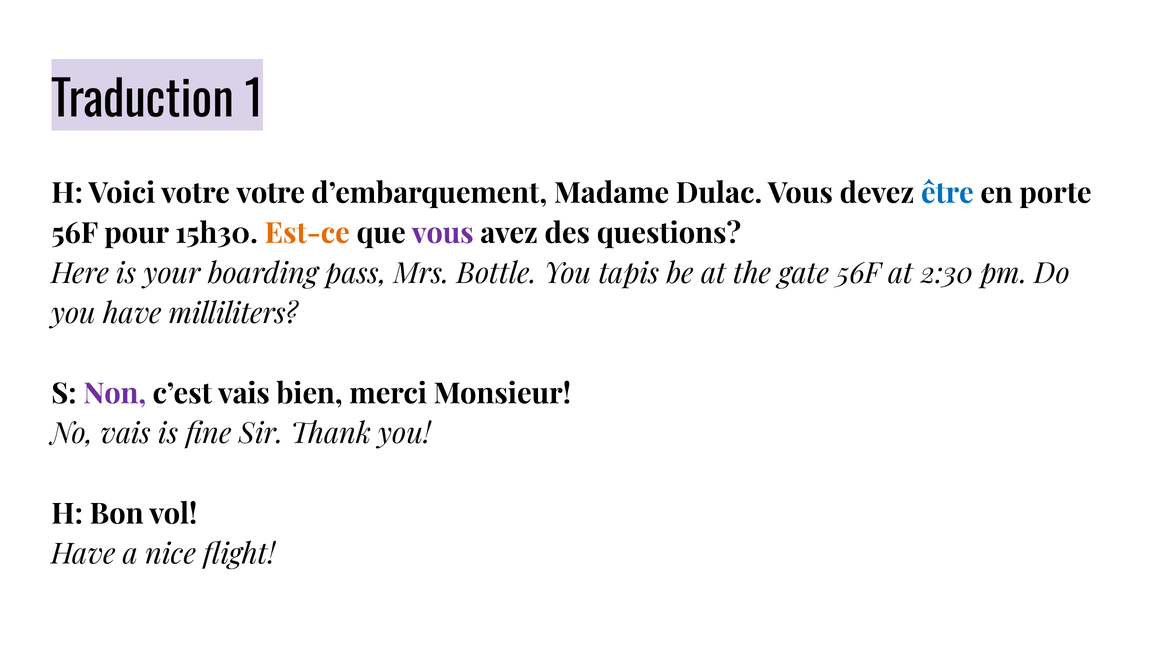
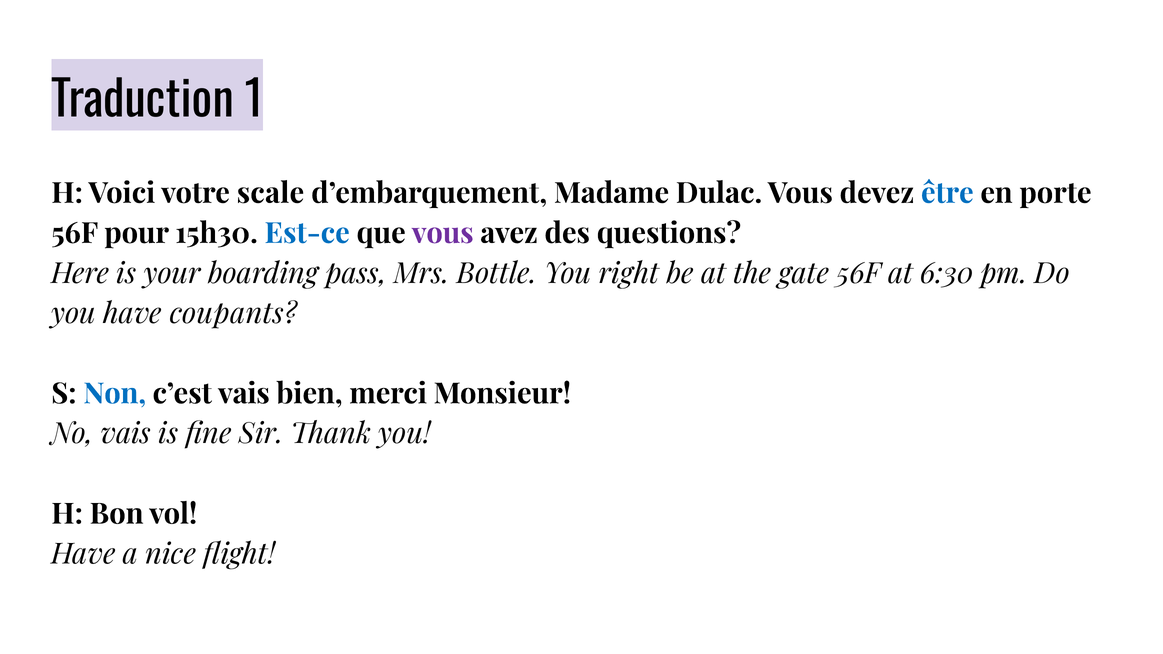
votre votre: votre -> scale
Est-ce colour: orange -> blue
tapis: tapis -> right
2:30: 2:30 -> 6:30
milliliters: milliliters -> coupants
Non colour: purple -> blue
